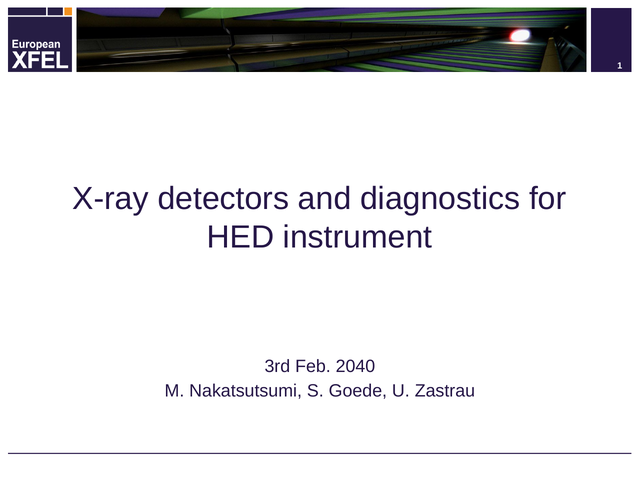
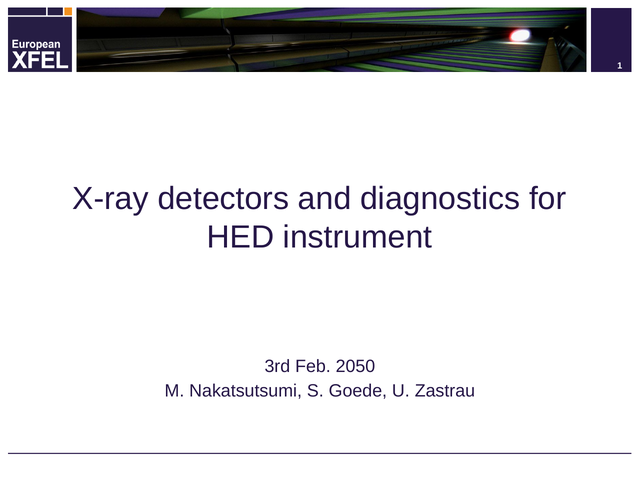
2040: 2040 -> 2050
